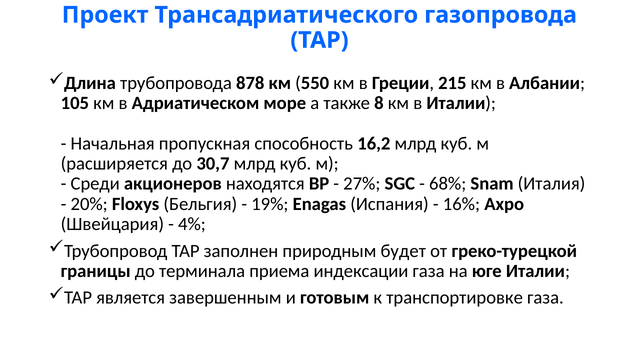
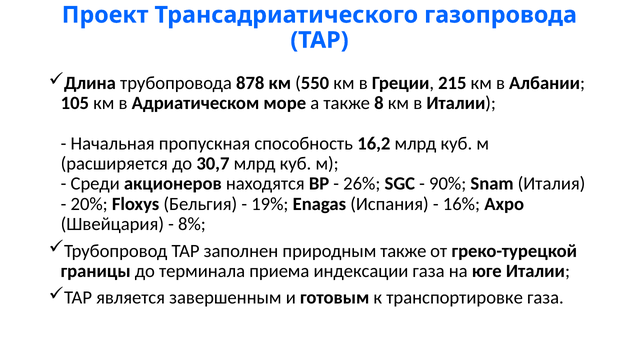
27%: 27% -> 26%
68%: 68% -> 90%
4%: 4% -> 8%
природным будет: будет -> также
